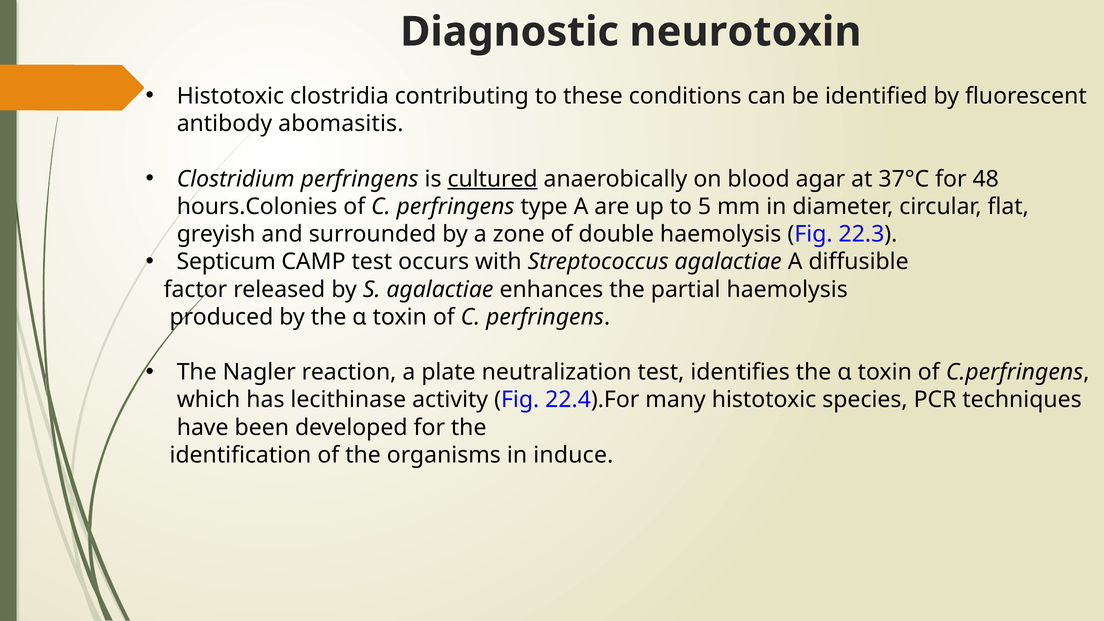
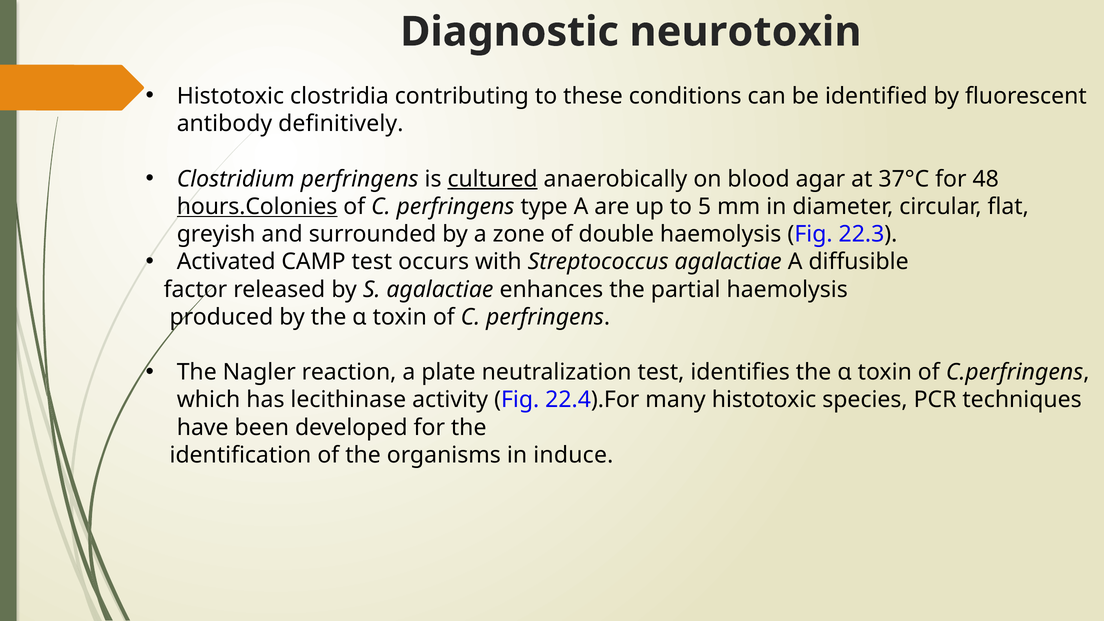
abomasitis: abomasitis -> definitively
hours.Colonies underline: none -> present
Septicum: Septicum -> Activated
